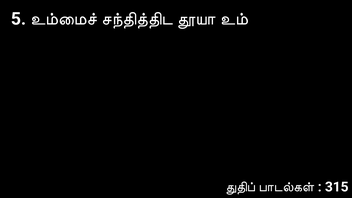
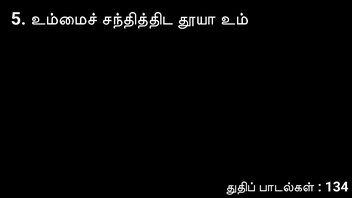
315: 315 -> 134
